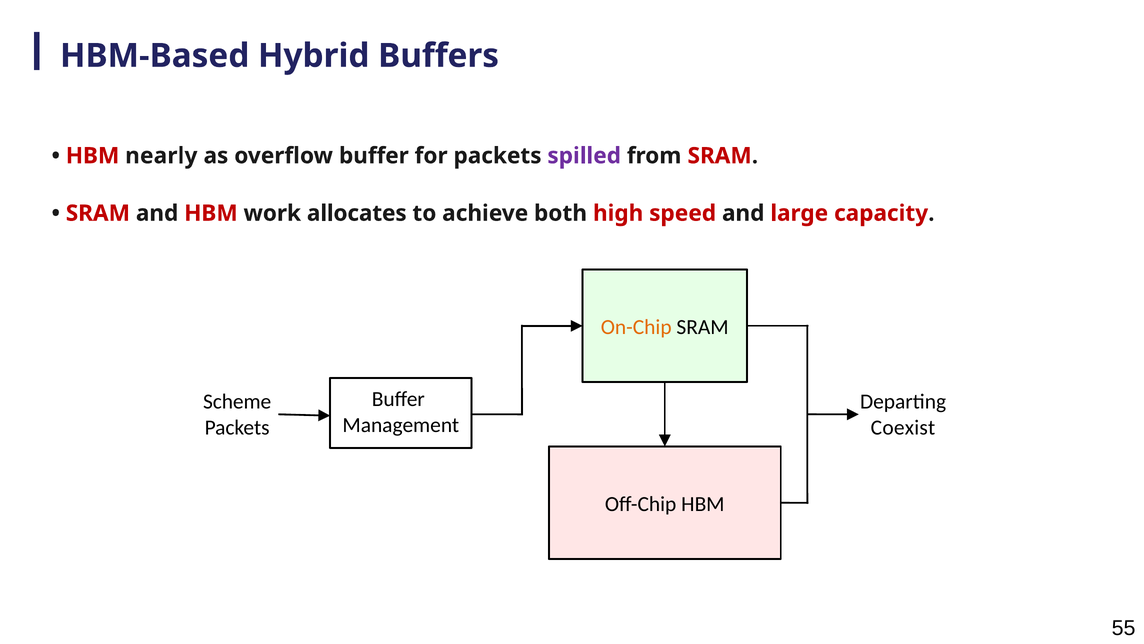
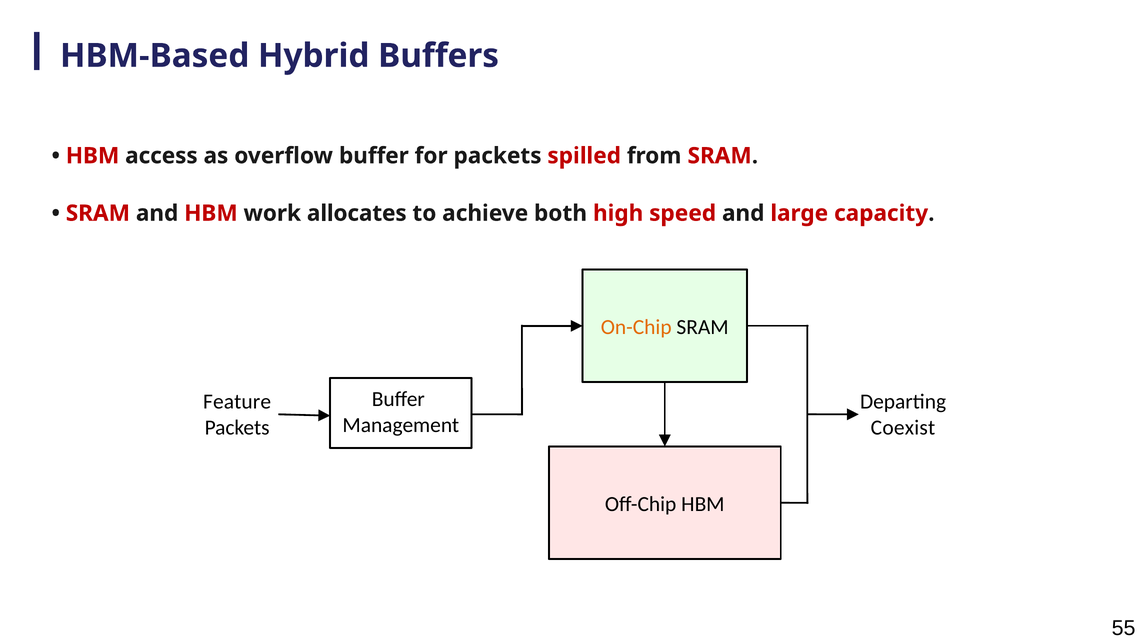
nearly: nearly -> access
spilled colour: purple -> red
Scheme: Scheme -> Feature
